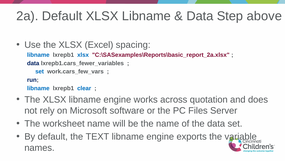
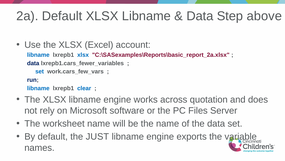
spacing: spacing -> account
TEXT: TEXT -> JUST
